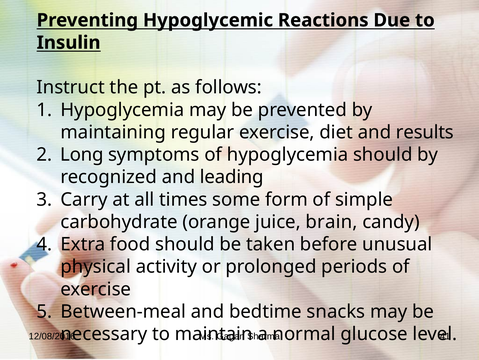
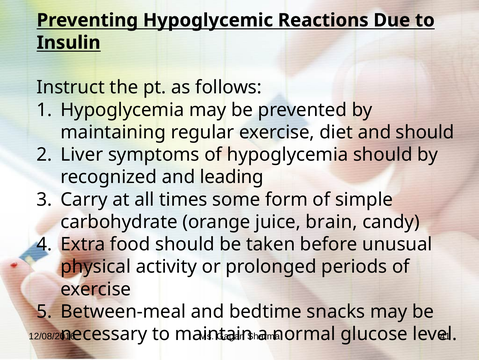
and results: results -> should
Long: Long -> Liver
